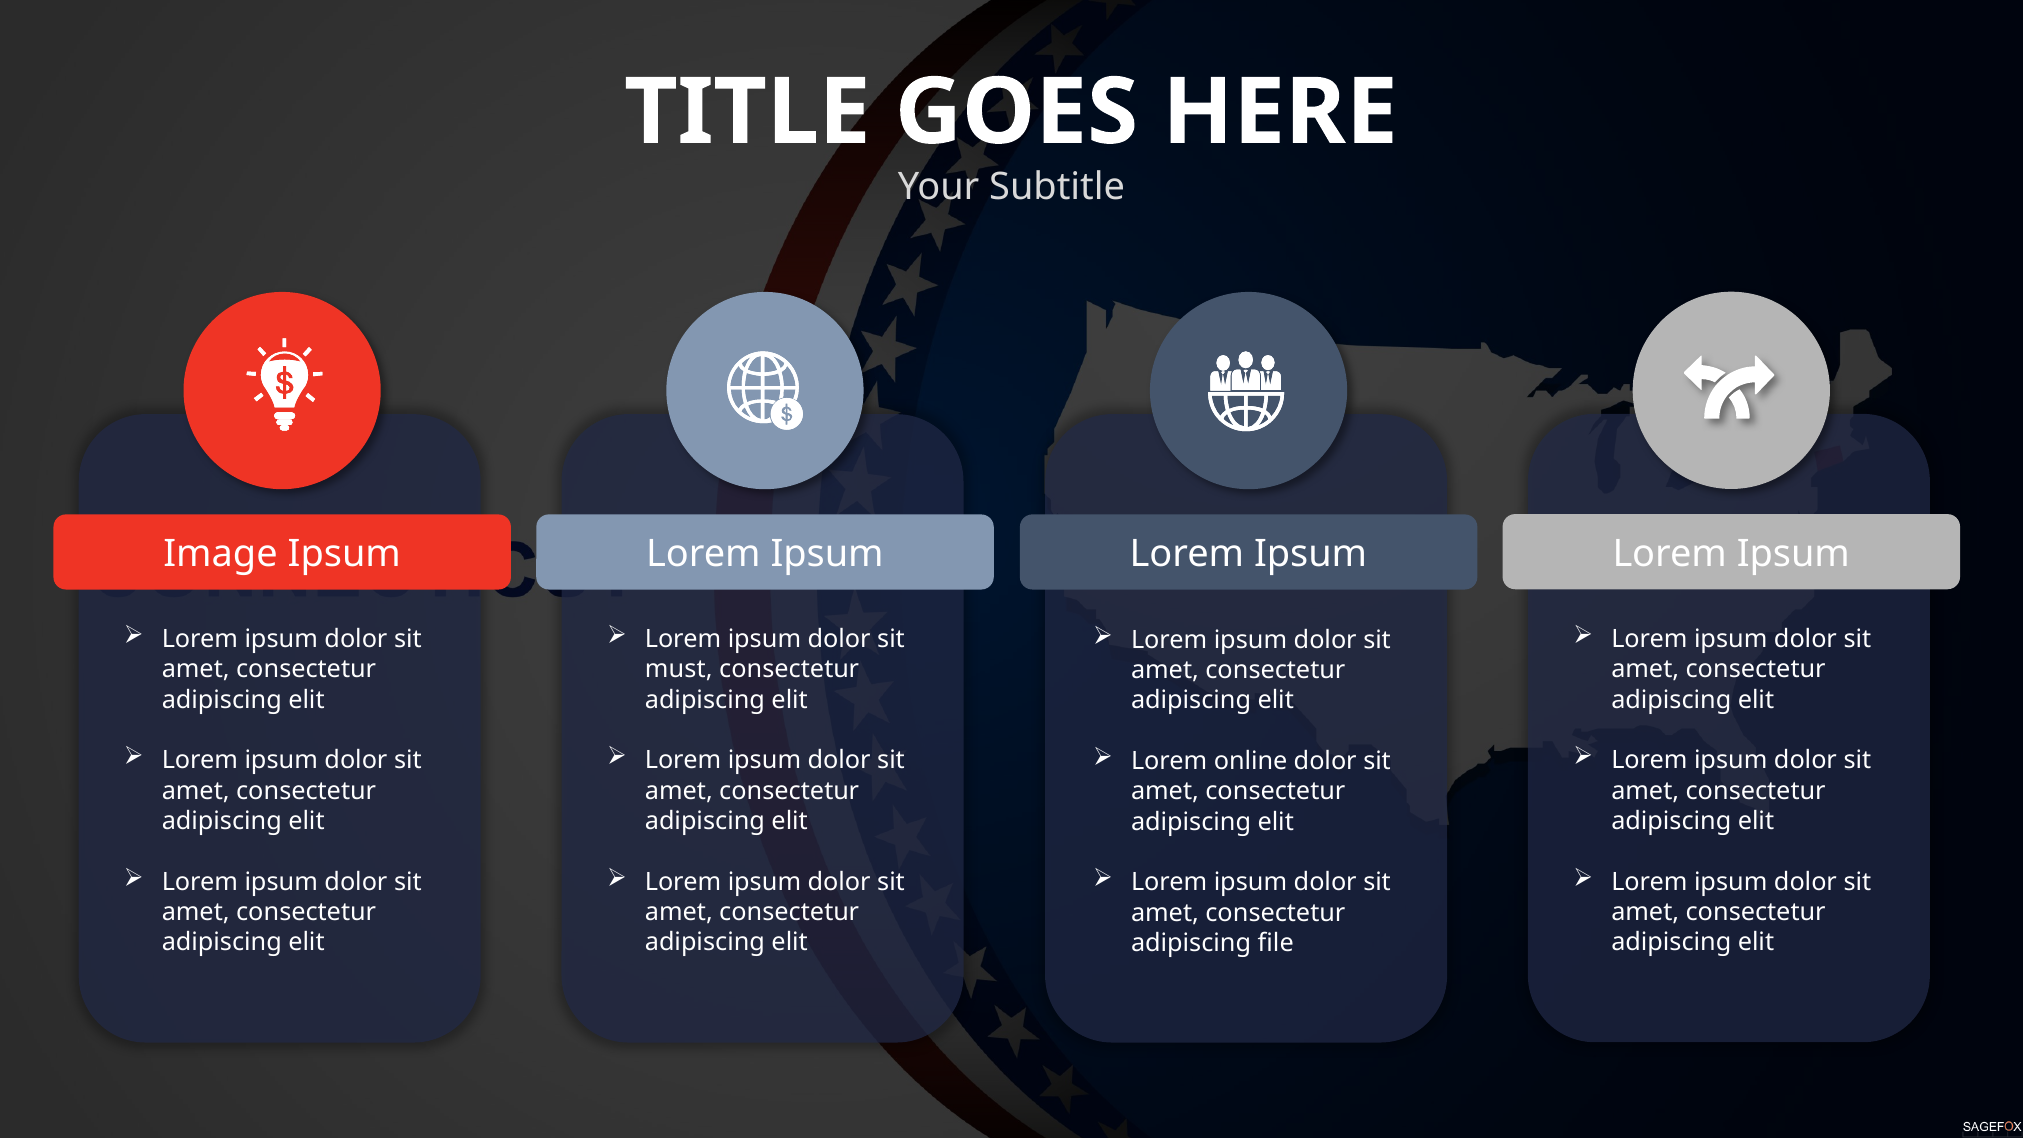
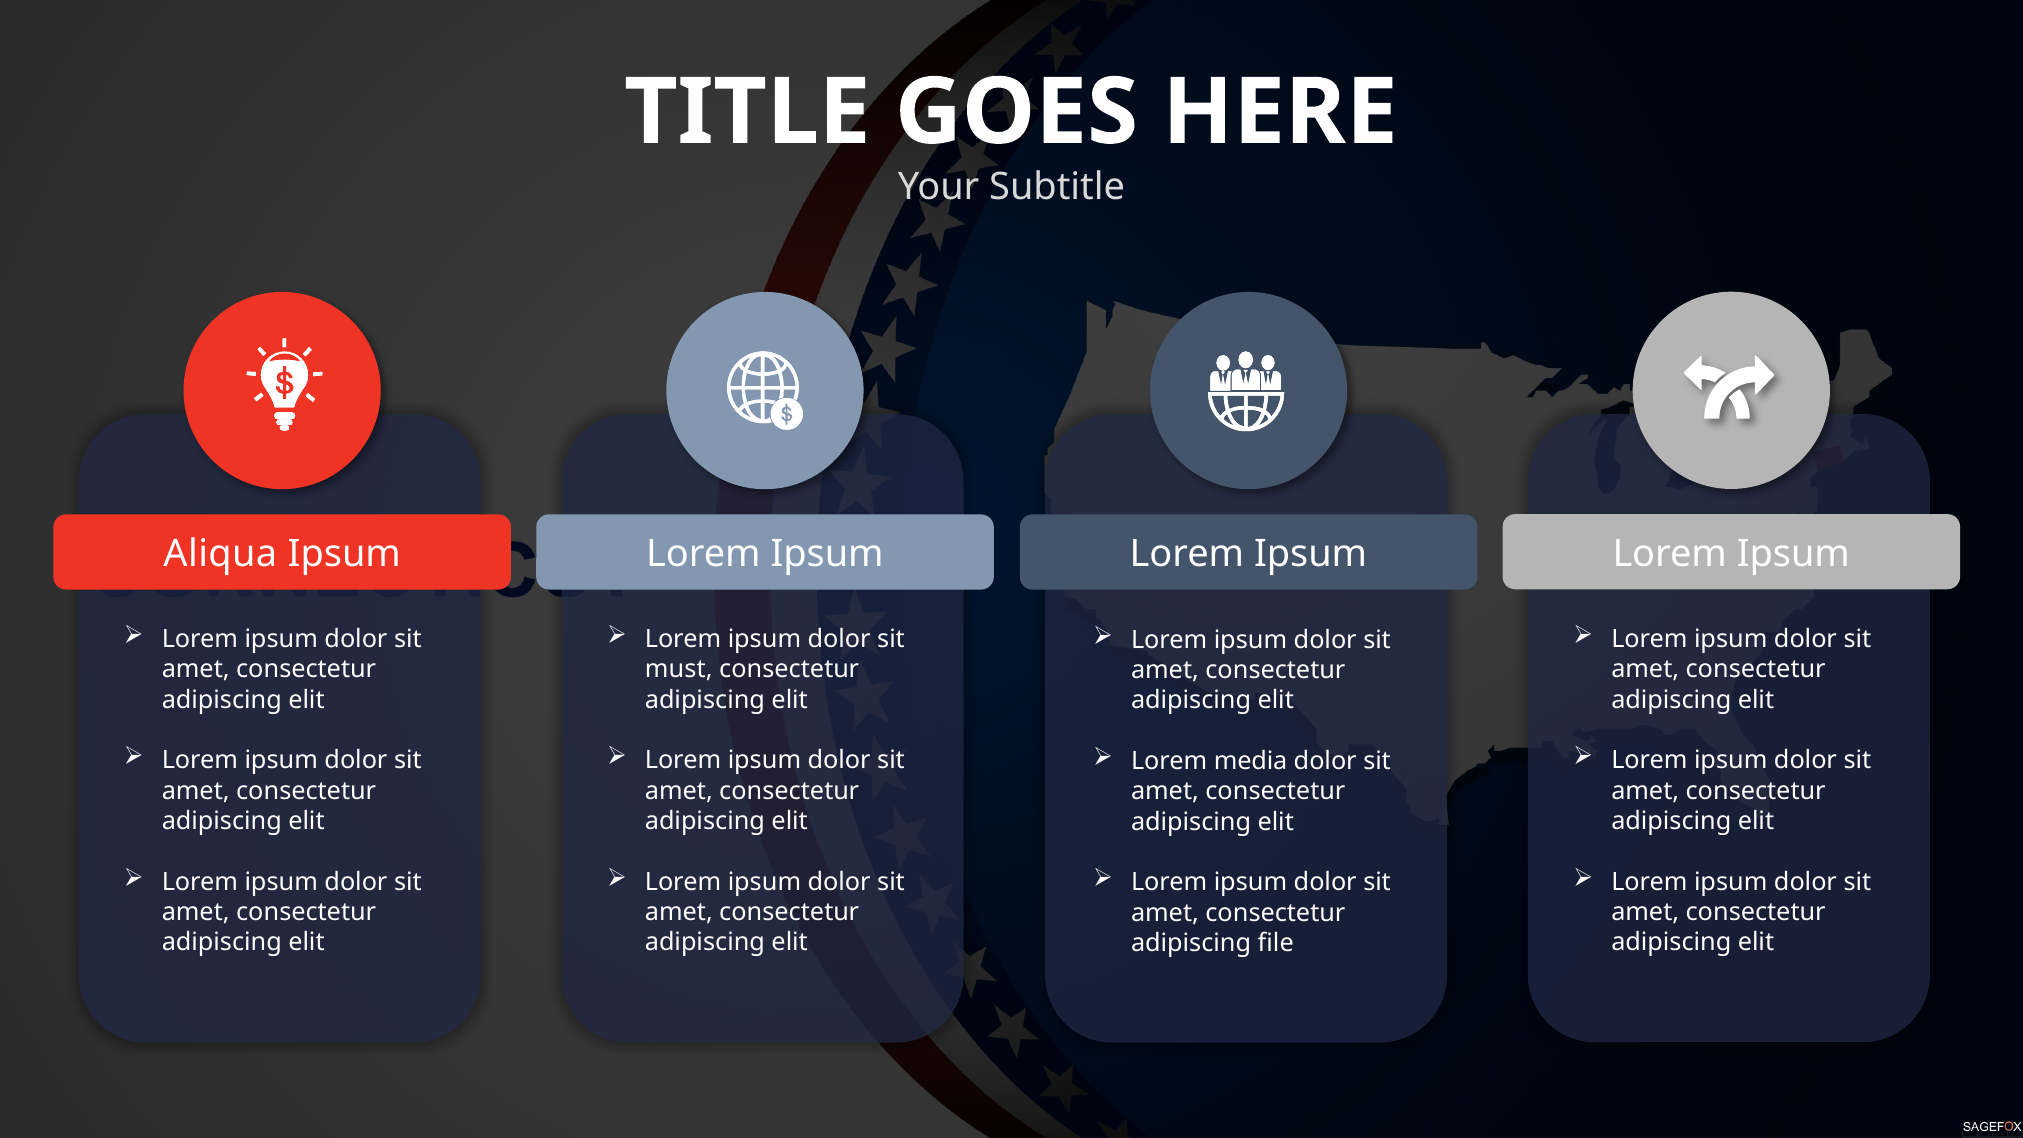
Image: Image -> Aliqua
online: online -> media
